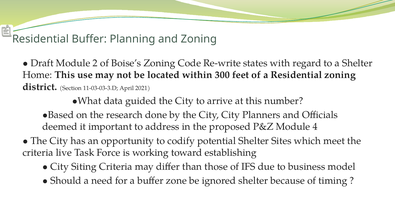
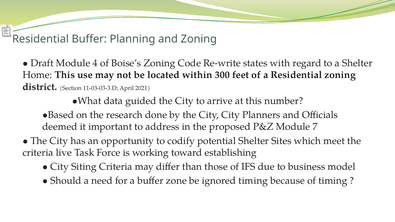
2: 2 -> 4
4: 4 -> 7
ignored shelter: shelter -> timing
